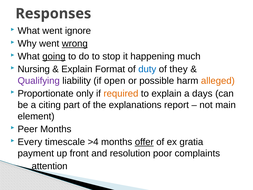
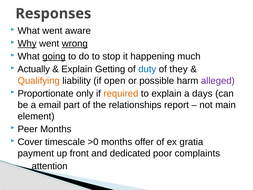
ignore: ignore -> aware
Why underline: none -> present
Nursing: Nursing -> Actually
Format: Format -> Getting
Qualifying colour: purple -> orange
alleged colour: orange -> purple
citing: citing -> email
explanations: explanations -> relationships
Every: Every -> Cover
>4: >4 -> >0
offer underline: present -> none
resolution: resolution -> dedicated
